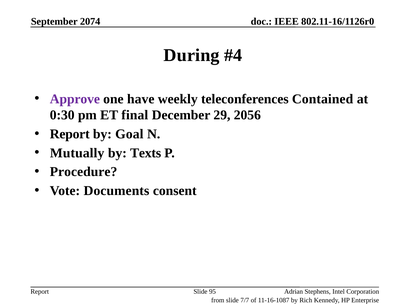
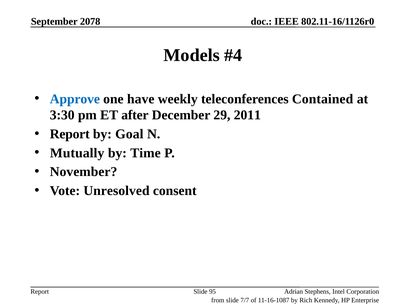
2074: 2074 -> 2078
During: During -> Models
Approve colour: purple -> blue
0:30: 0:30 -> 3:30
final: final -> after
2056: 2056 -> 2011
Texts: Texts -> Time
Procedure: Procedure -> November
Documents: Documents -> Unresolved
